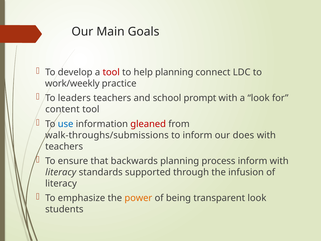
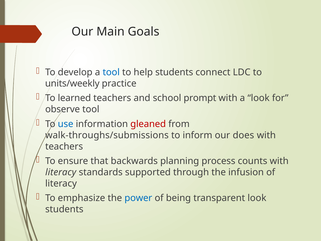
tool at (111, 72) colour: red -> blue
help planning: planning -> students
work/weekly: work/weekly -> units/weekly
leaders: leaders -> learned
content: content -> observe
process inform: inform -> counts
power colour: orange -> blue
